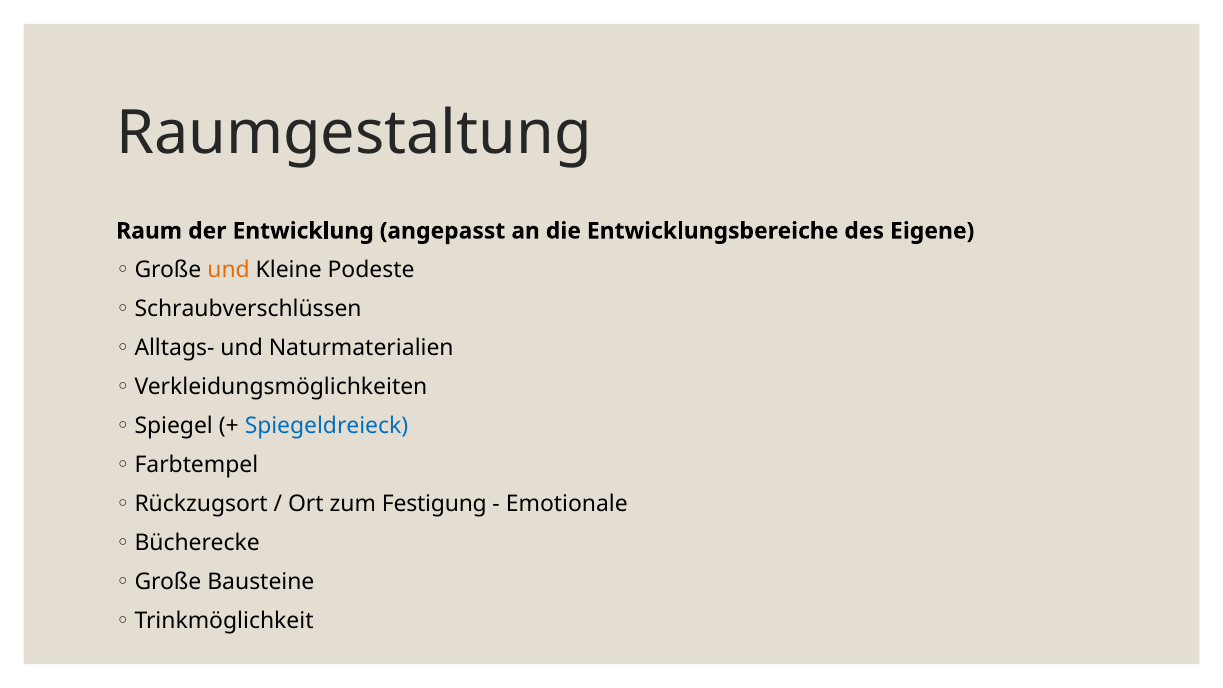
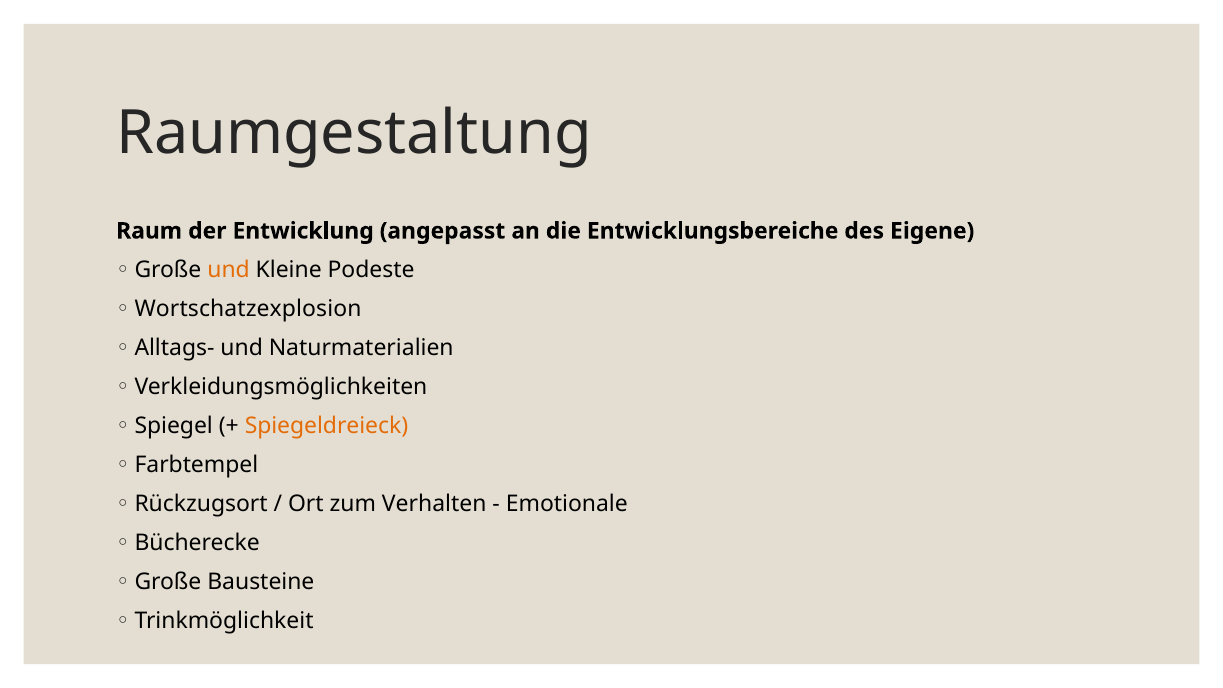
Schraubverschlüssen: Schraubverschlüssen -> Wortschatzexplosion
Spiegeldreieck colour: blue -> orange
Festigung: Festigung -> Verhalten
